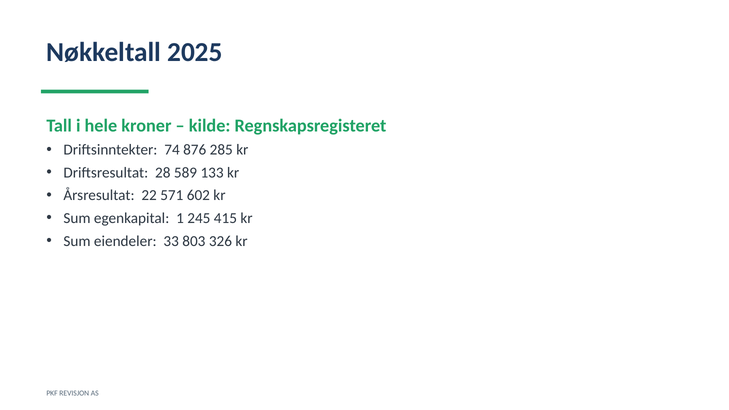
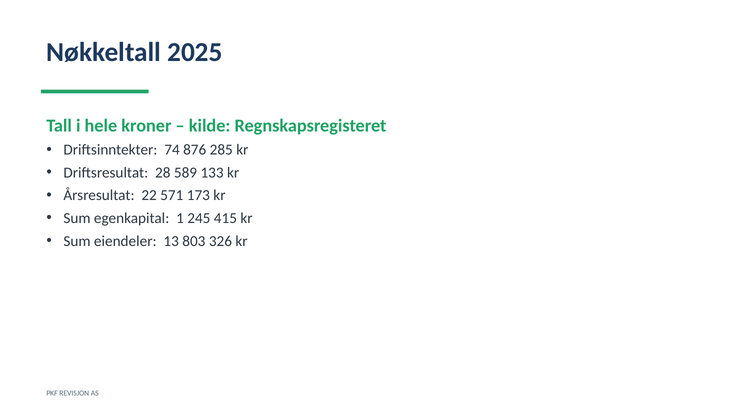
602: 602 -> 173
33: 33 -> 13
